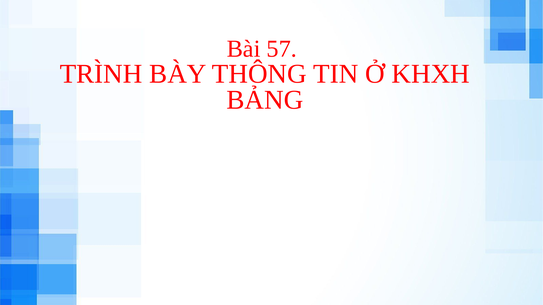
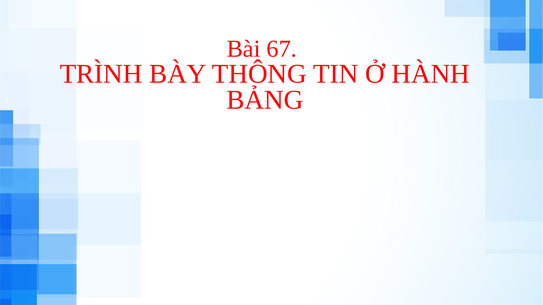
57: 57 -> 67
KHXH: KHXH -> HÀNH
